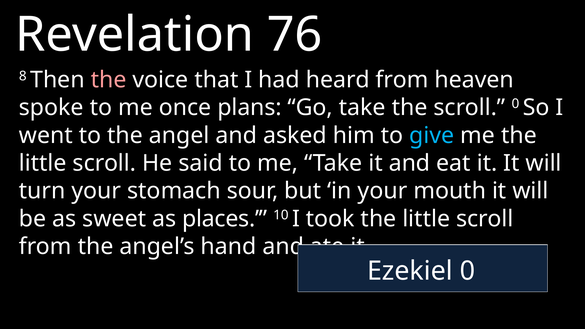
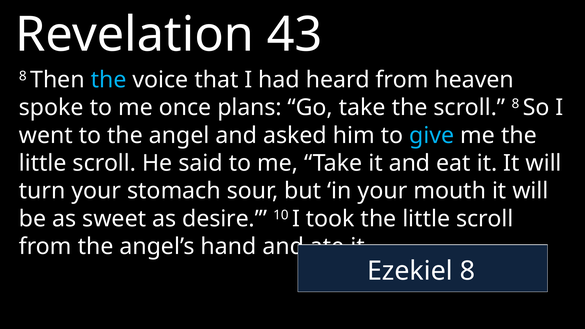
76: 76 -> 43
the at (109, 80) colour: pink -> light blue
scroll 0: 0 -> 8
places: places -> desire
Ezekiel 0: 0 -> 8
